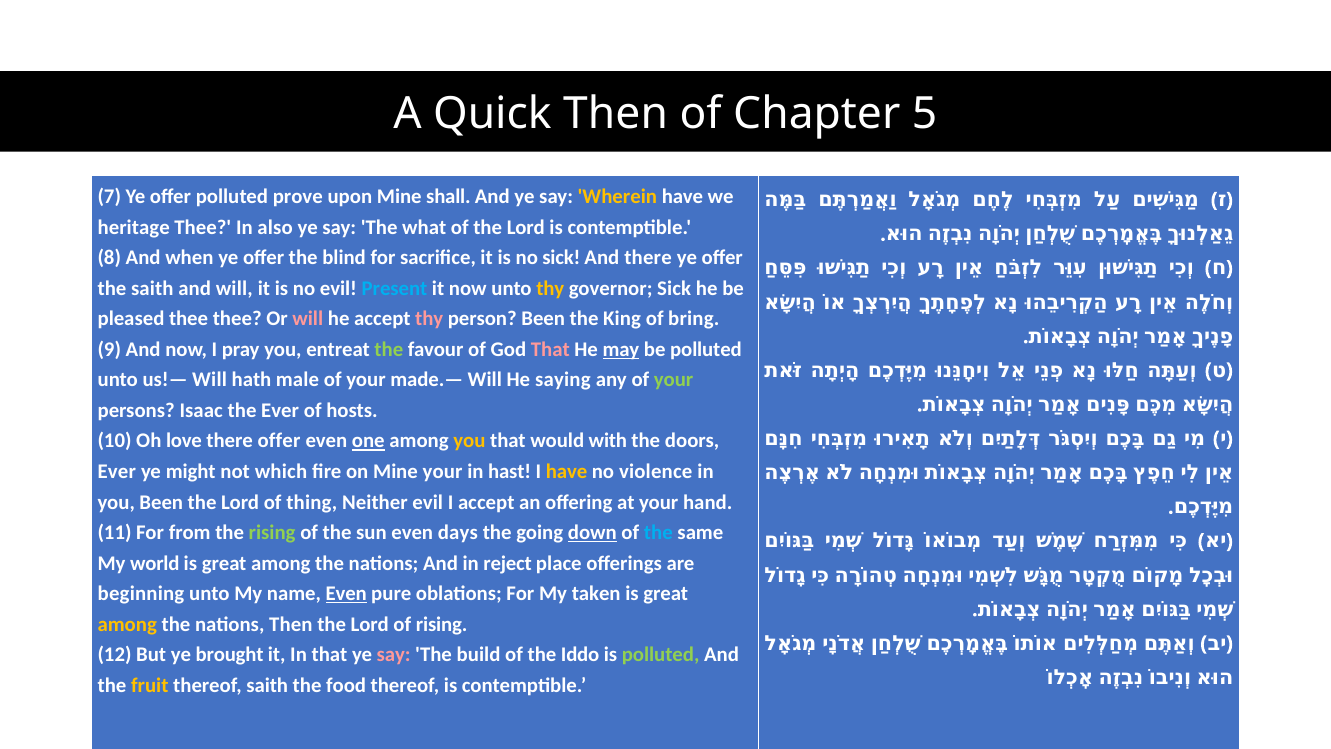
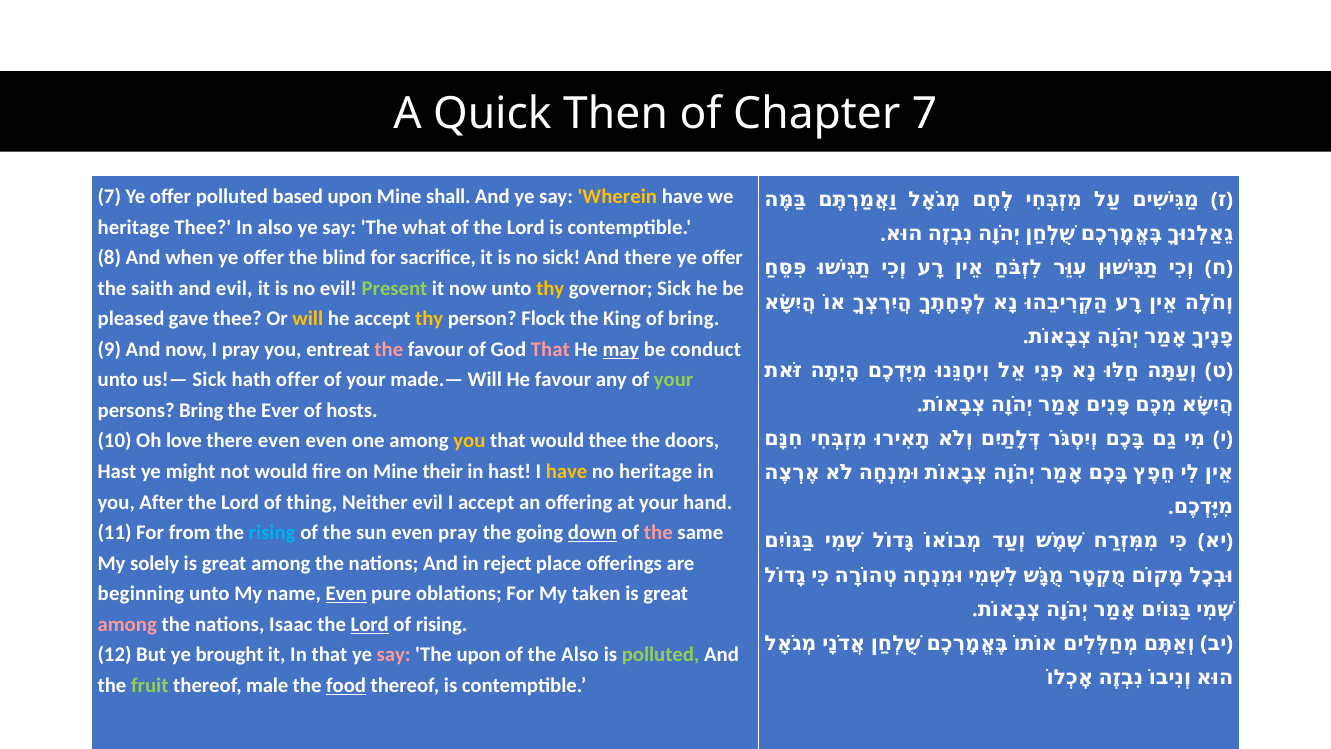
Chapter 5: 5 -> 7
prove: prove -> based
and will: will -> evil
Present colour: light blue -> light green
pleased thee: thee -> gave
will at (308, 319) colour: pink -> yellow
thy at (429, 319) colour: pink -> yellow
person Been: Been -> Flock
the at (389, 349) colour: light green -> pink
be polluted: polluted -> conduct
us!— Will: Will -> Sick
hath male: male -> offer
He saying: saying -> favour
persons Isaac: Isaac -> Bring
there offer: offer -> even
one underline: present -> none
would with: with -> thee
Ever at (117, 471): Ever -> Hast
not which: which -> would
Mine your: your -> their
no violence: violence -> heritage
you Been: Been -> After
rising at (272, 533) colour: light green -> light blue
even days: days -> pray
the at (658, 533) colour: light blue -> pink
world: world -> solely
among at (127, 624) colour: yellow -> pink
nations Then: Then -> Isaac
Lord at (370, 624) underline: none -> present
The build: build -> upon
the Iddo: Iddo -> Also
fruit colour: yellow -> light green
thereof saith: saith -> male
food underline: none -> present
